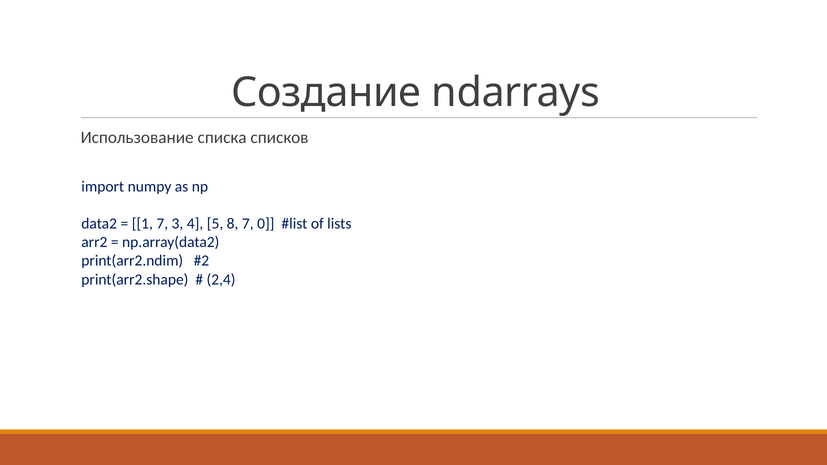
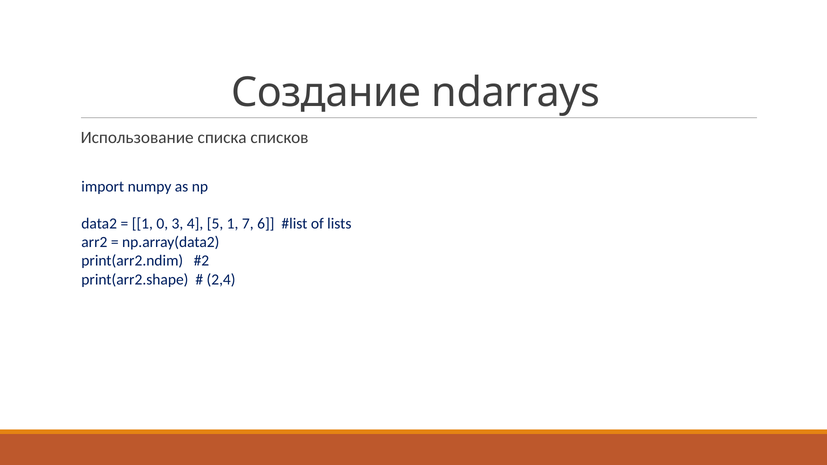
1 7: 7 -> 0
5 8: 8 -> 1
0: 0 -> 6
